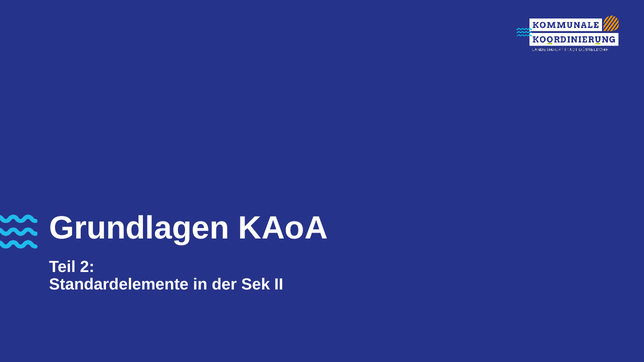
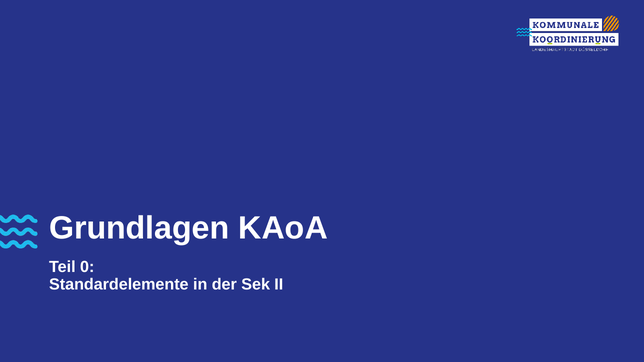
2: 2 -> 0
